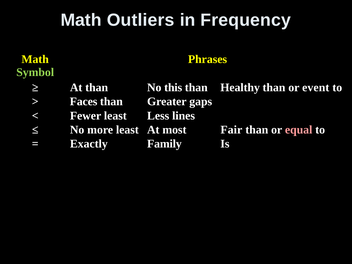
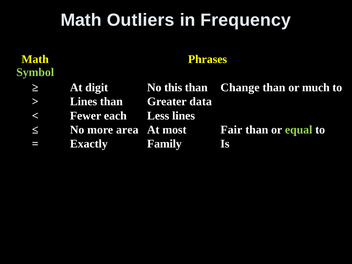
At than: than -> digit
Healthy: Healthy -> Change
event: event -> much
Faces at (84, 102): Faces -> Lines
gaps: gaps -> data
Fewer least: least -> each
more least: least -> area
equal colour: pink -> light green
